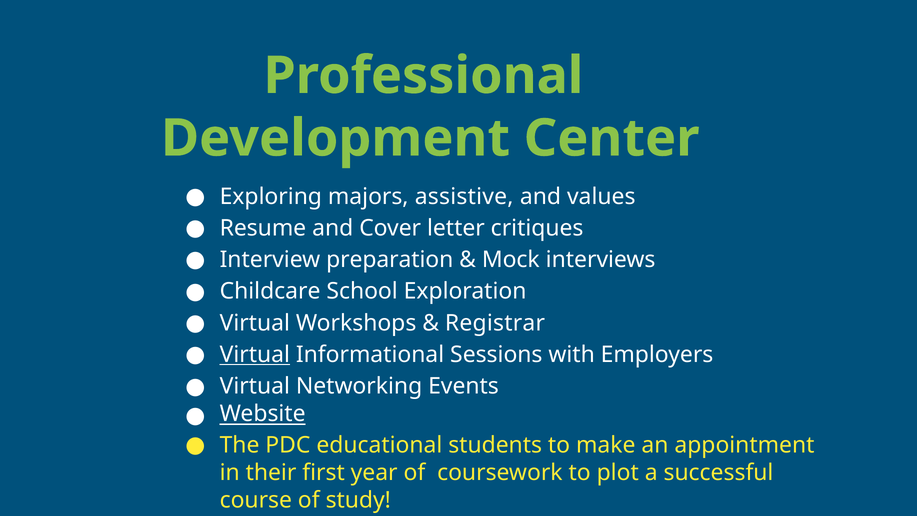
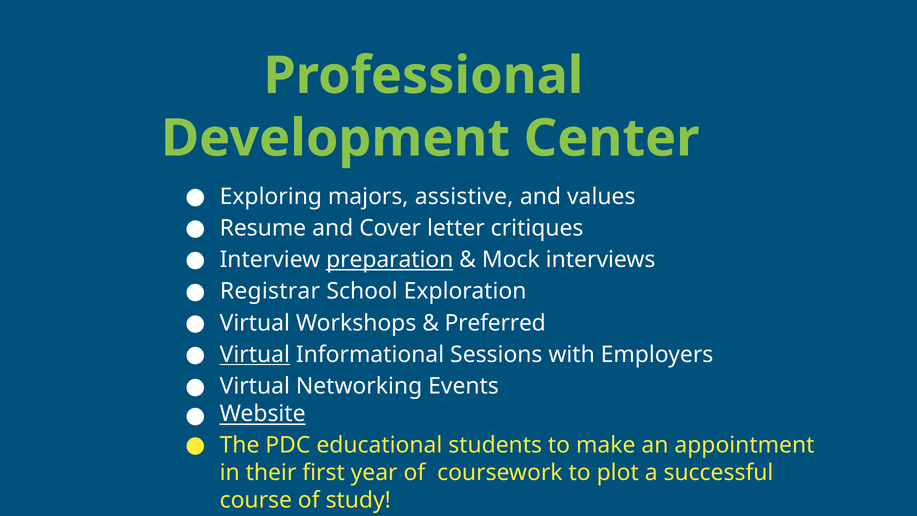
preparation underline: none -> present
Childcare: Childcare -> Registrar
Registrar: Registrar -> Preferred
